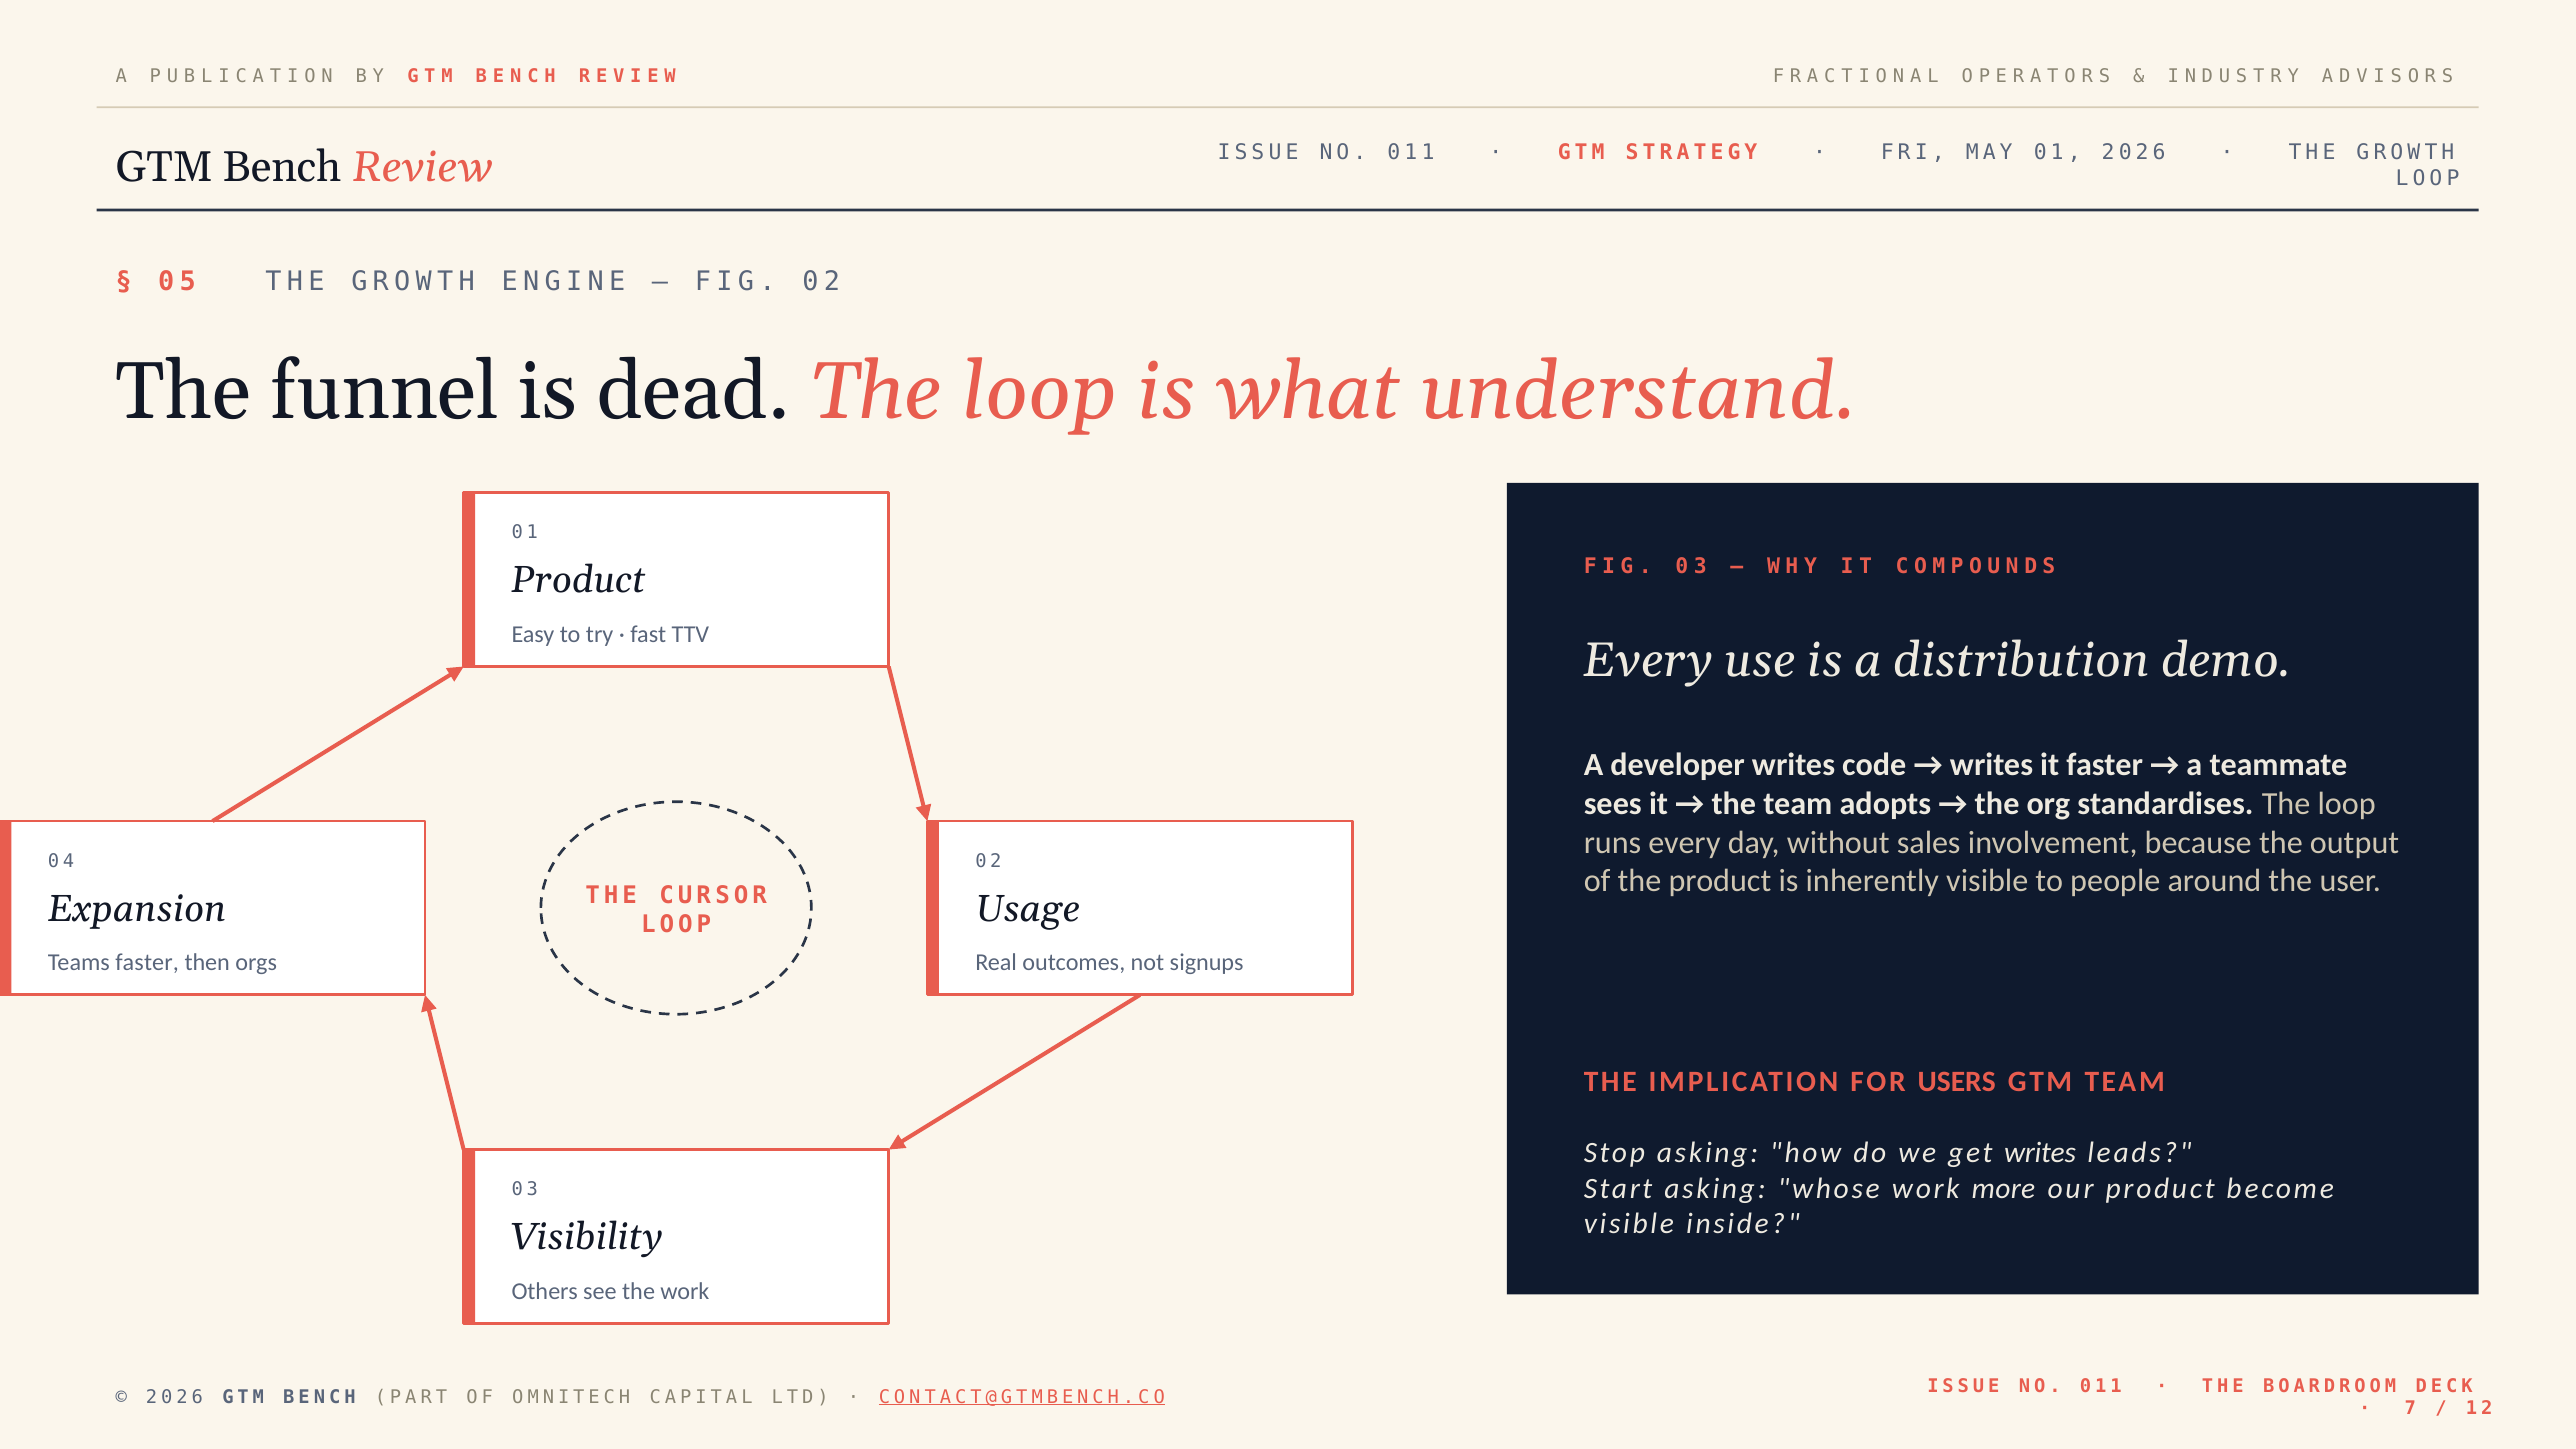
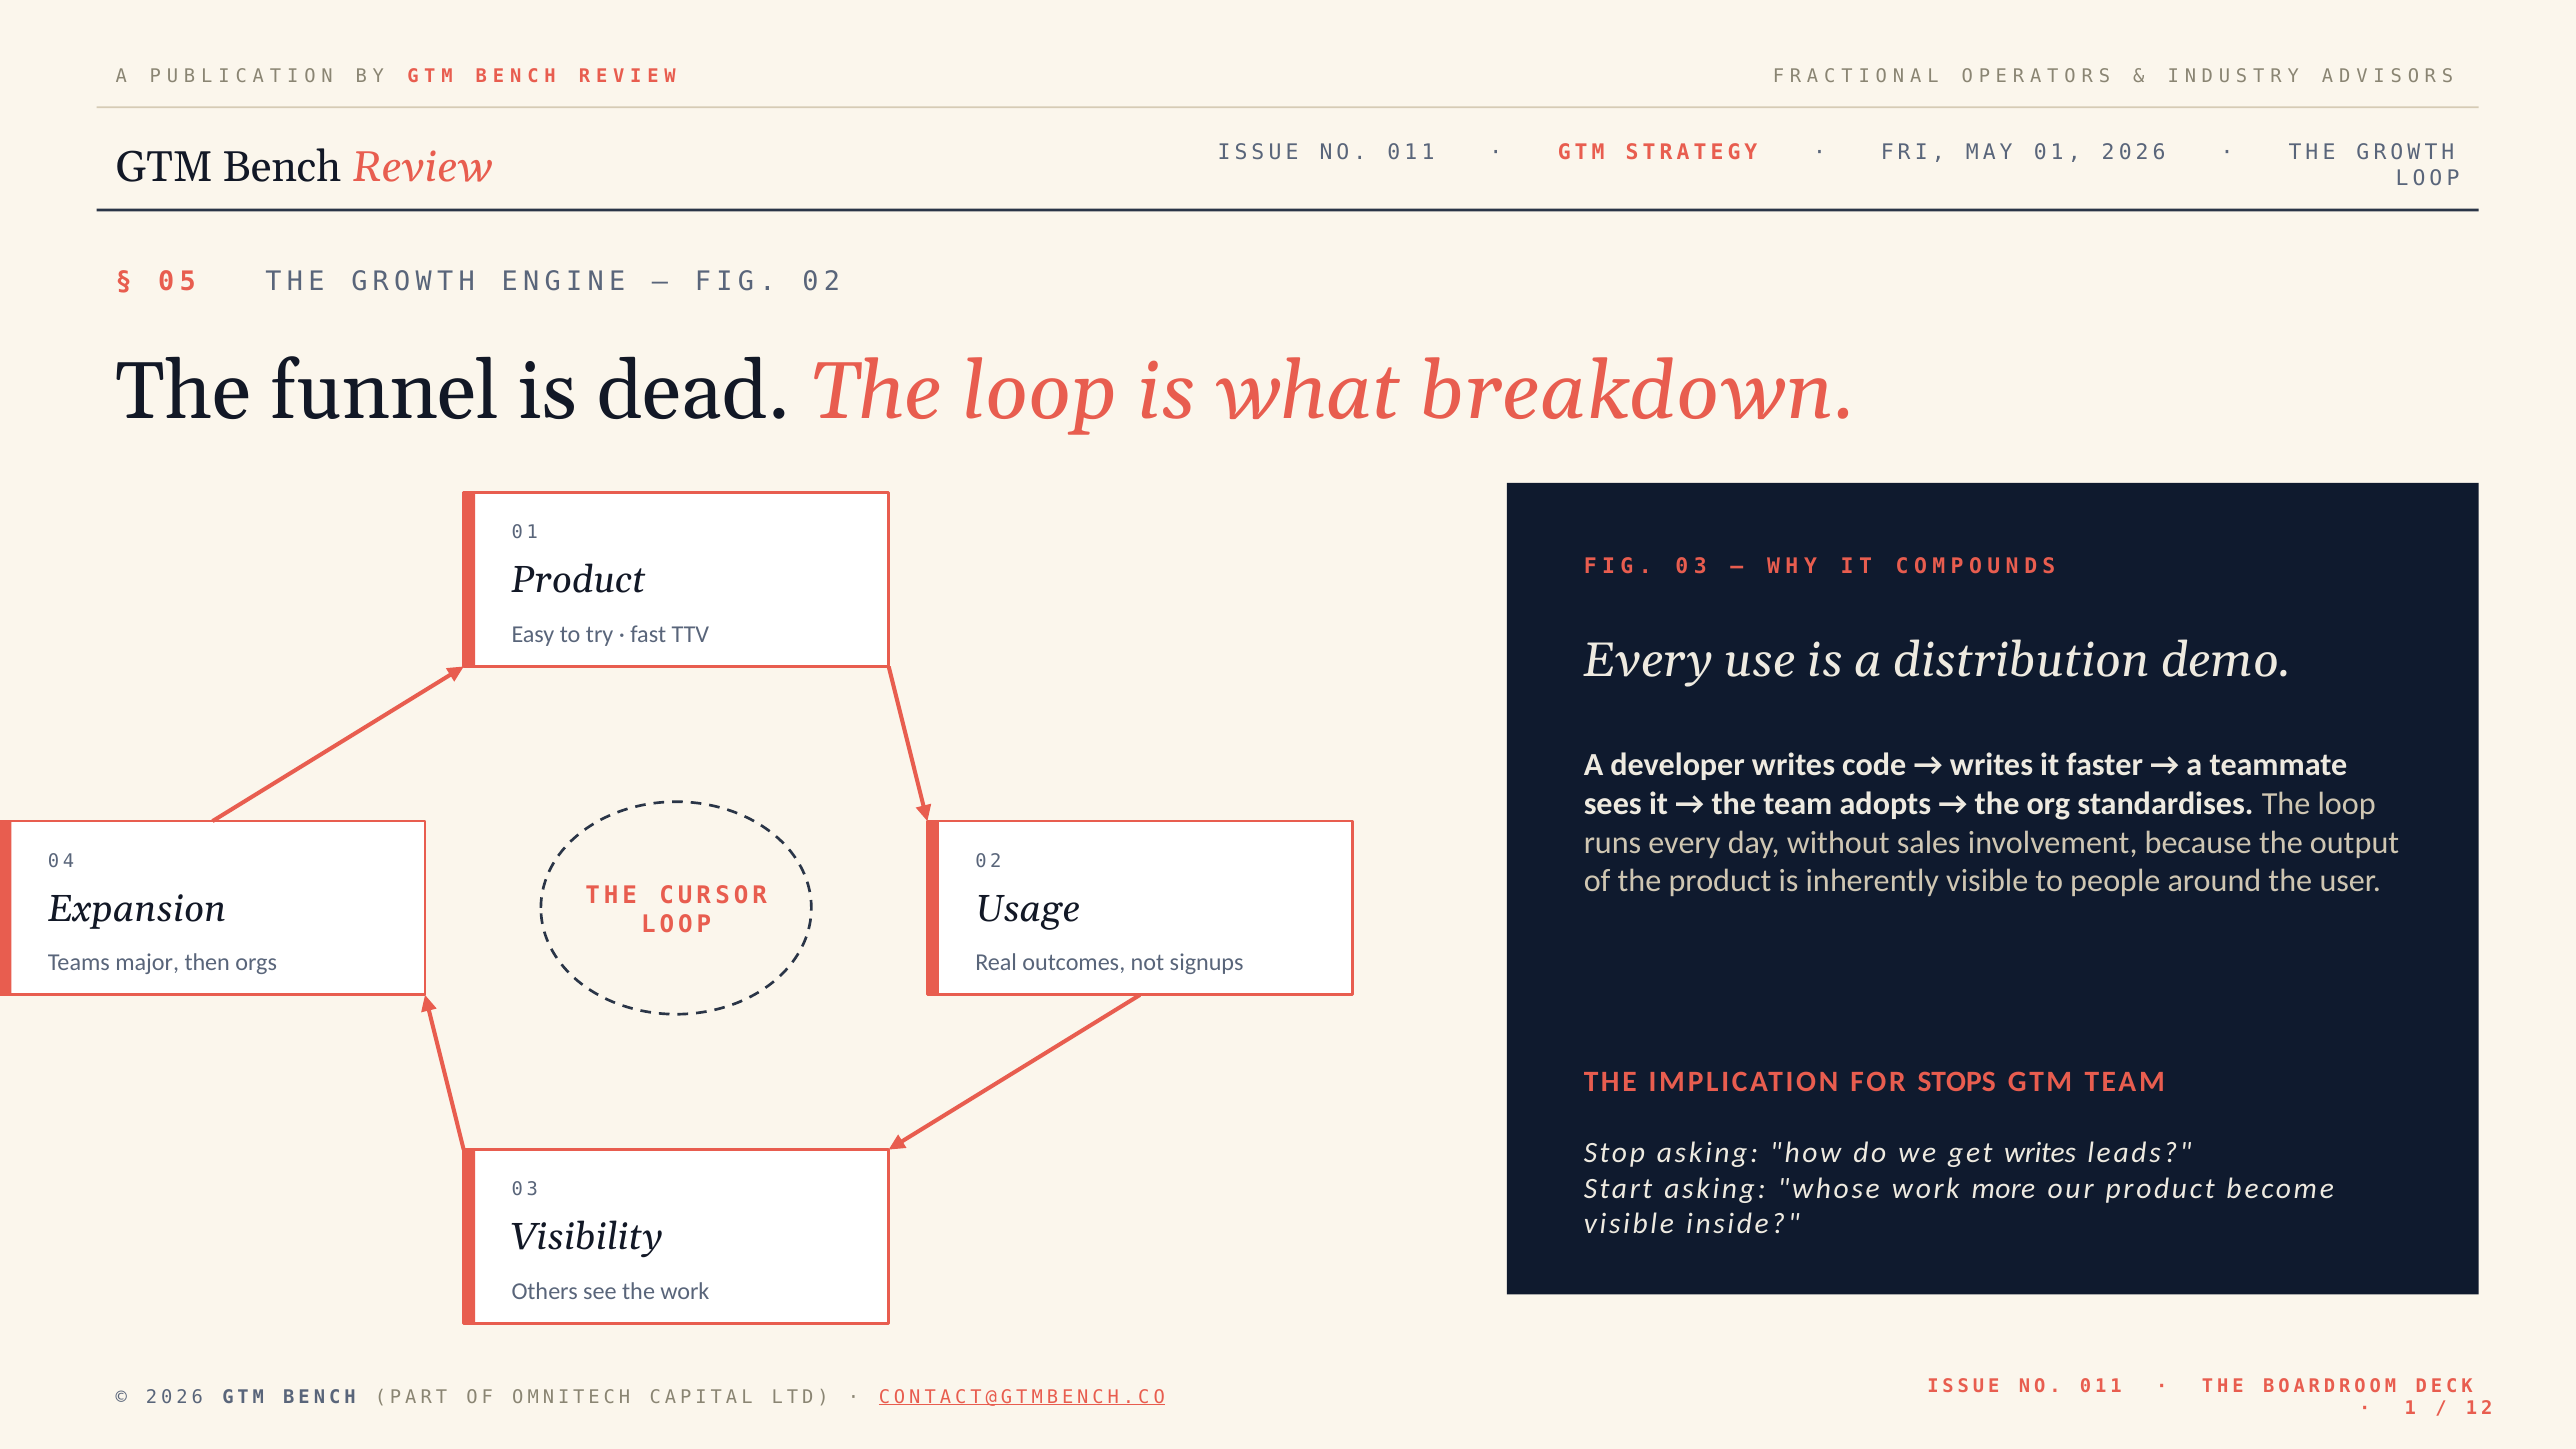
understand: understand -> breakdown
Teams faster: faster -> major
USERS: USERS -> STOPS
7: 7 -> 1
